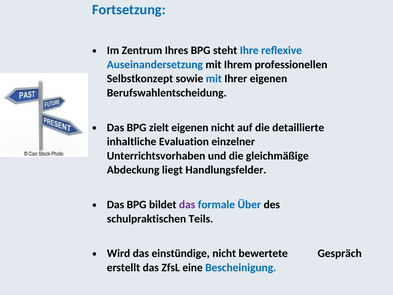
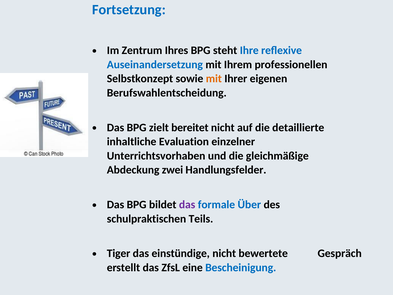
mit at (214, 79) colour: blue -> orange
zielt eigenen: eigenen -> bereitet
liegt: liegt -> zwei
Wird: Wird -> Tiger
